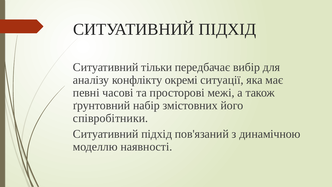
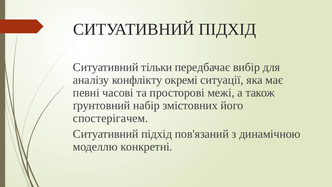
співробітники: співробітники -> спостерігачем
наявності: наявності -> конкретні
